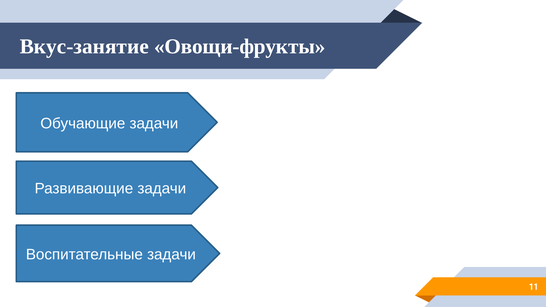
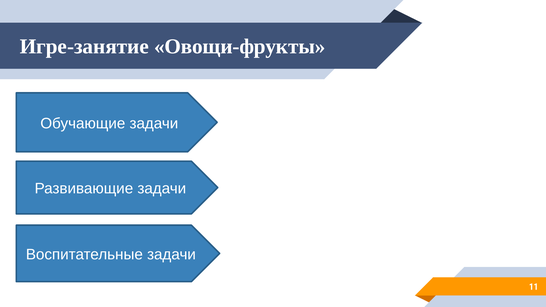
Вкус-занятие: Вкус-занятие -> Игре-занятие
